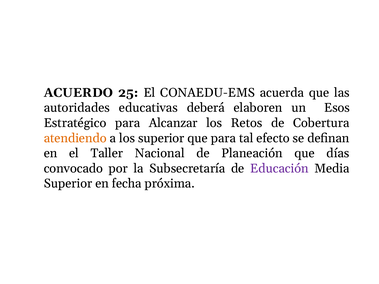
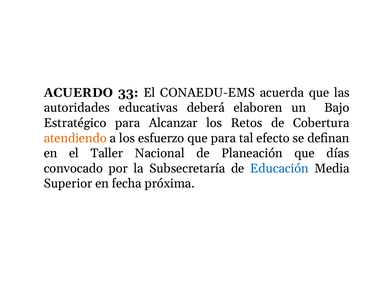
25: 25 -> 33
Esos: Esos -> Bajo
los superior: superior -> esfuerzo
Educación colour: purple -> blue
